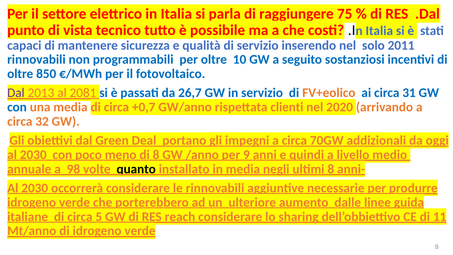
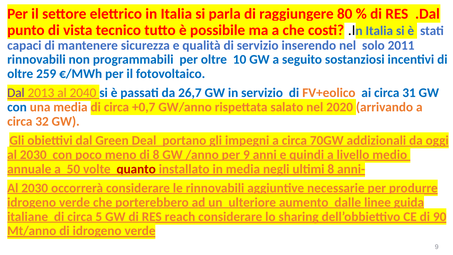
75: 75 -> 80
850: 850 -> 259
2081: 2081 -> 2040
clienti: clienti -> salato
98: 98 -> 50
quanto colour: black -> red
11: 11 -> 90
